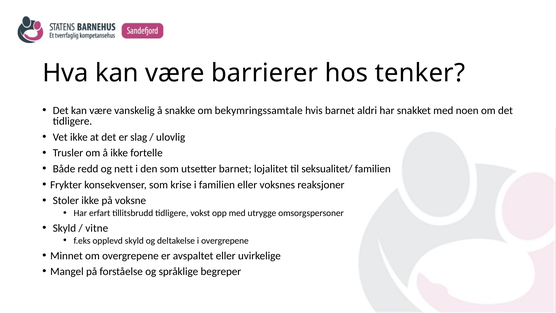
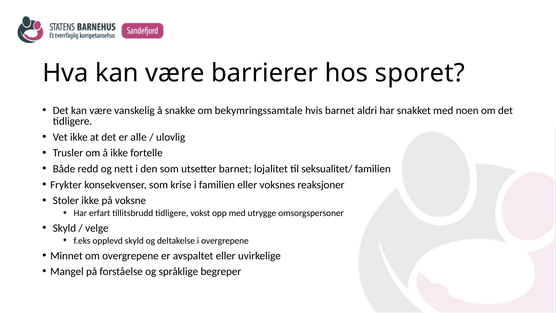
tenker: tenker -> sporet
slag: slag -> alle
vitne: vitne -> velge
